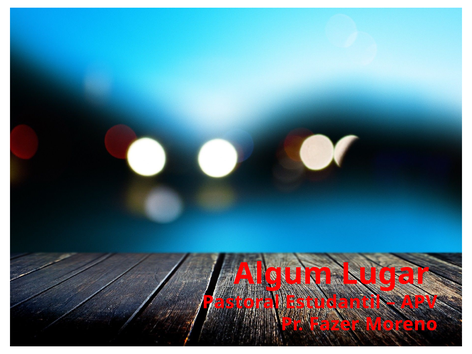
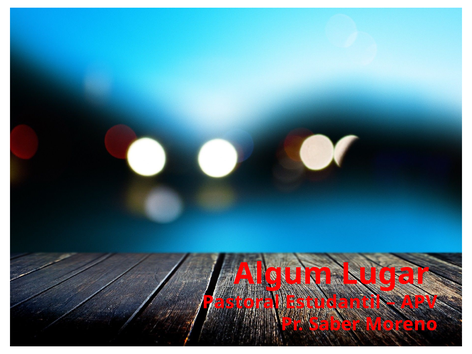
Fazer: Fazer -> Saber
